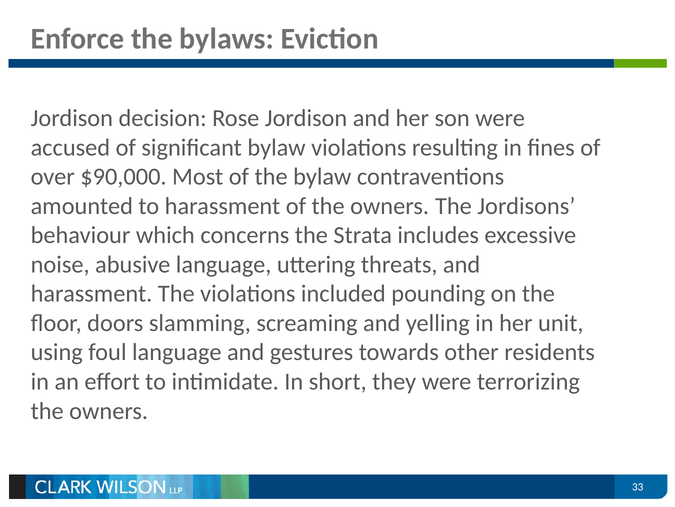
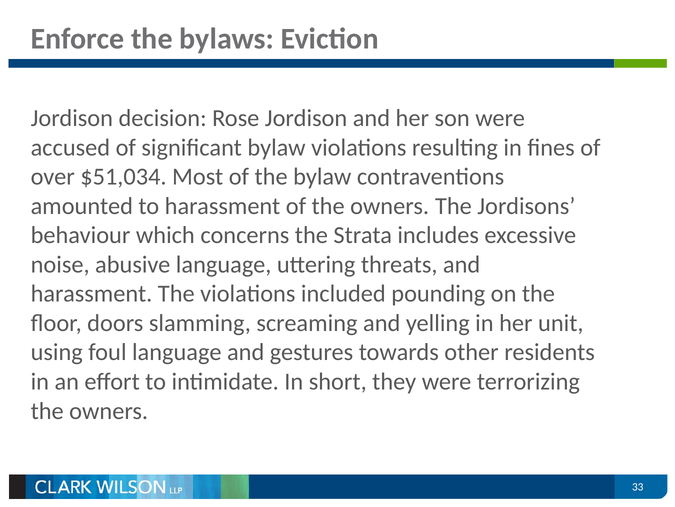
$90,000: $90,000 -> $51,034
